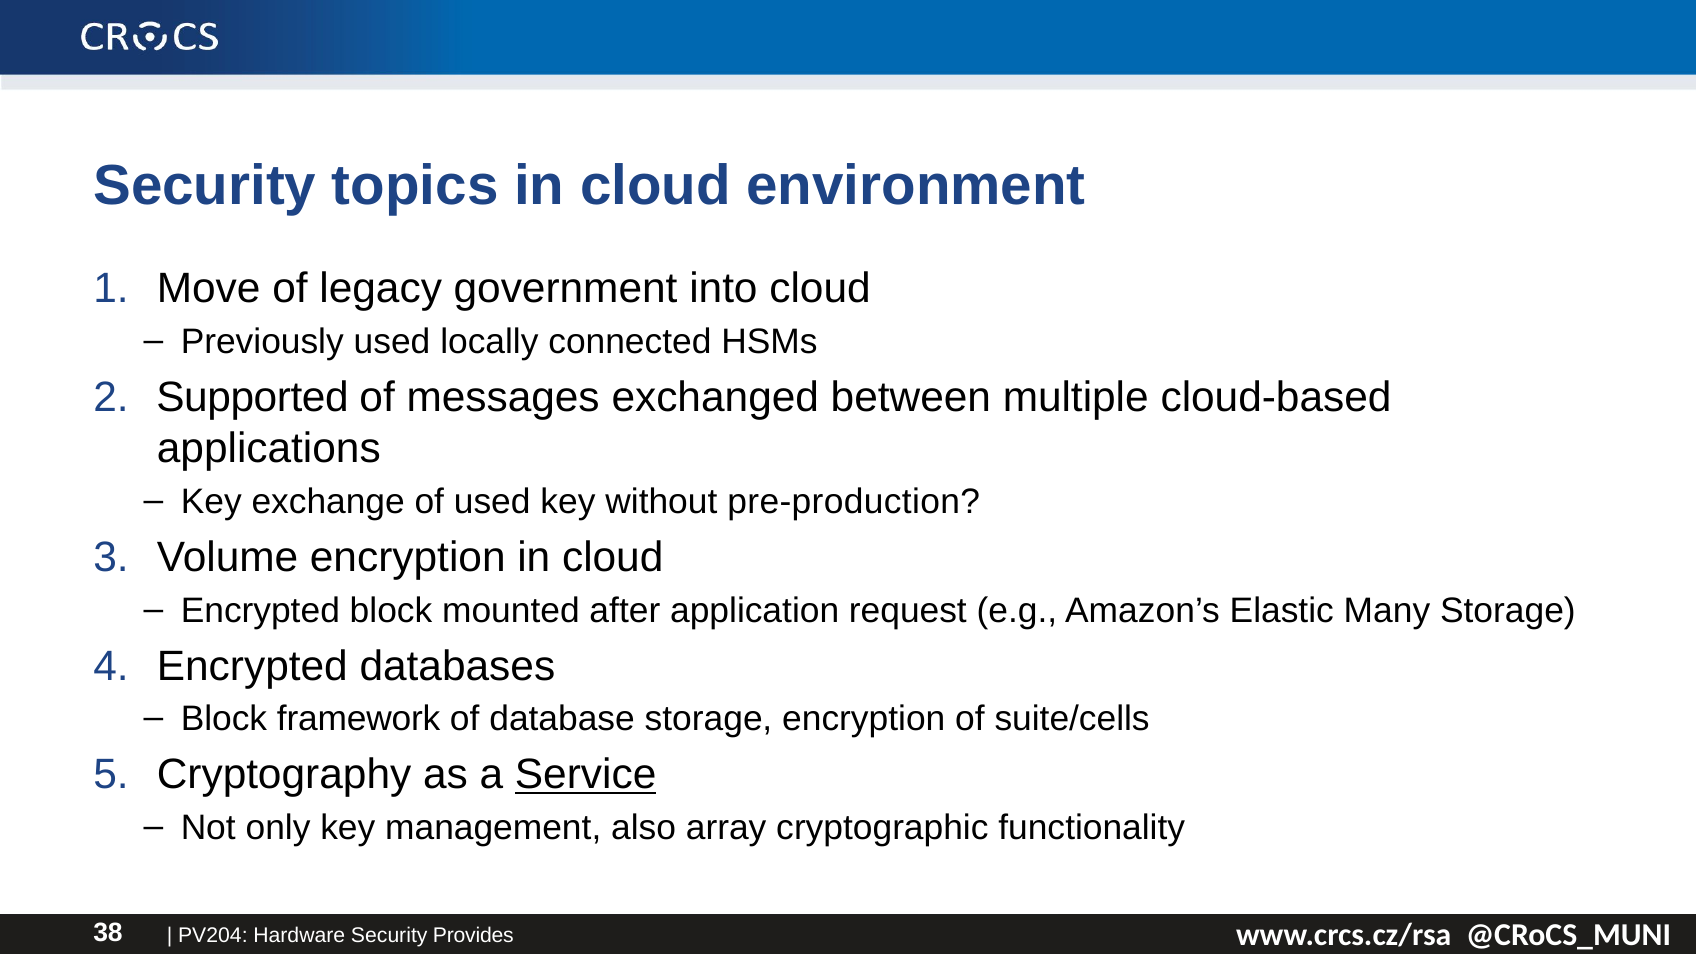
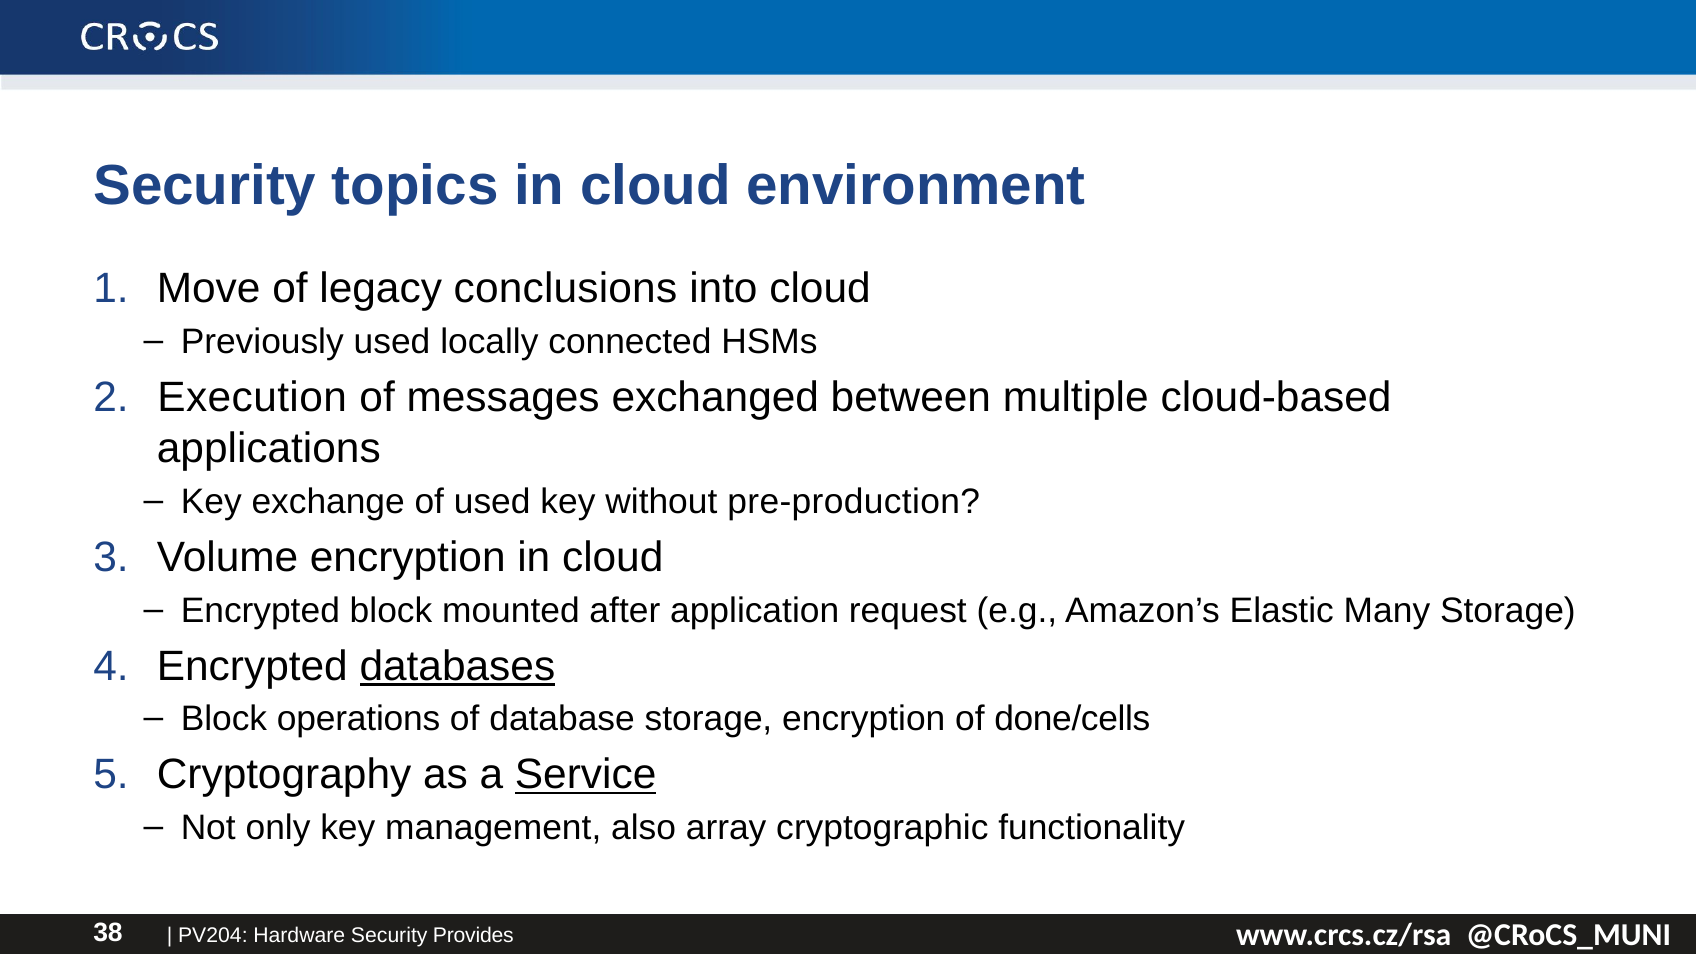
government: government -> conclusions
Supported: Supported -> Execution
databases underline: none -> present
framework: framework -> operations
suite/cells: suite/cells -> done/cells
